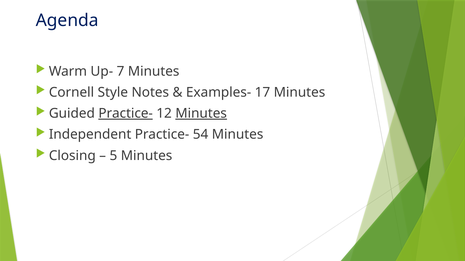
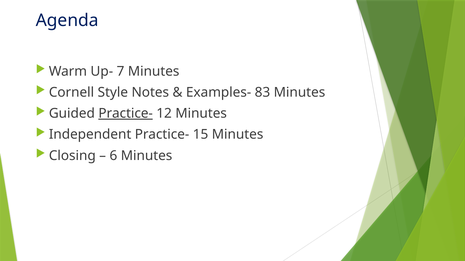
17: 17 -> 83
Minutes at (201, 114) underline: present -> none
54: 54 -> 15
5: 5 -> 6
